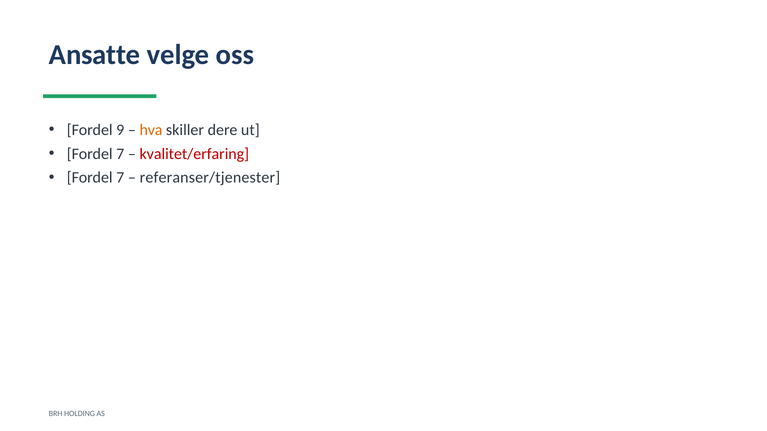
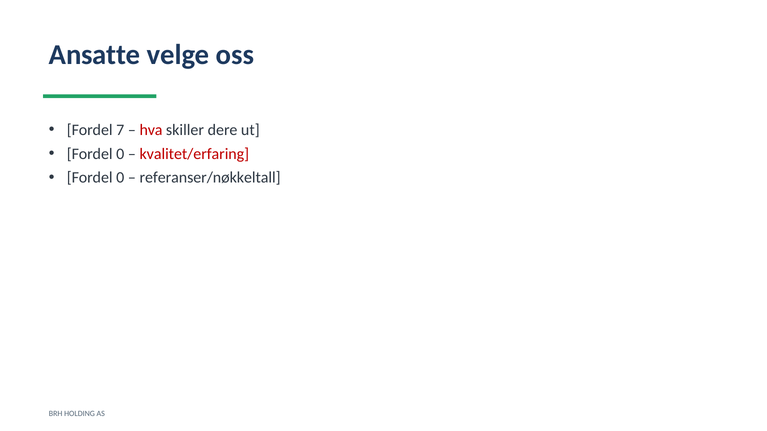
9: 9 -> 7
hva colour: orange -> red
7 at (120, 154): 7 -> 0
7 at (120, 178): 7 -> 0
referanser/tjenester: referanser/tjenester -> referanser/nøkkeltall
